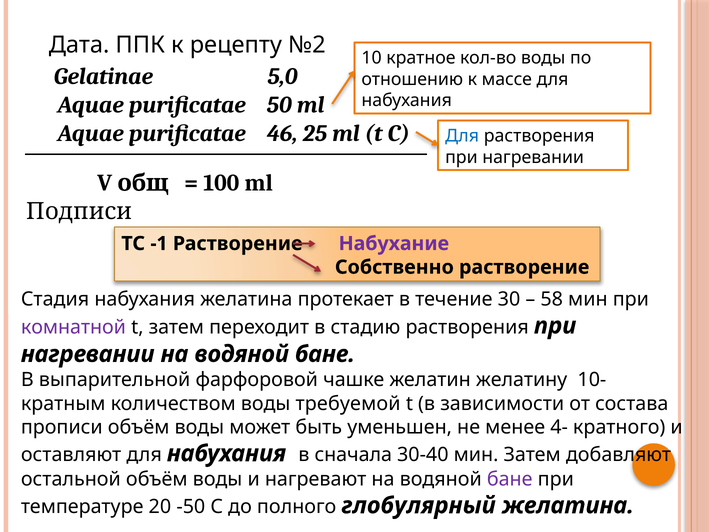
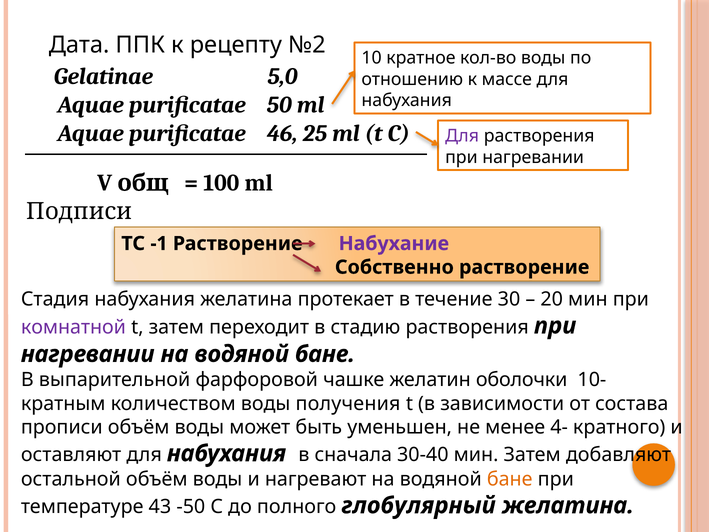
Для at (462, 136) colour: blue -> purple
58: 58 -> 20
желатину: желатину -> оболочки
требуемой: требуемой -> получения
бане at (510, 479) colour: purple -> orange
20: 20 -> 43
